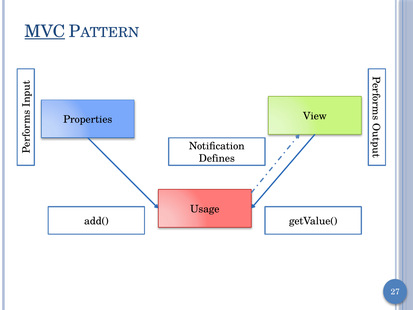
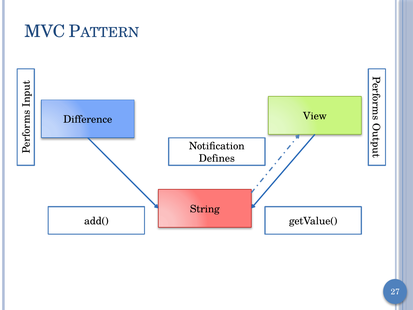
MVC underline: present -> none
Properties: Properties -> Difference
Usage: Usage -> String
